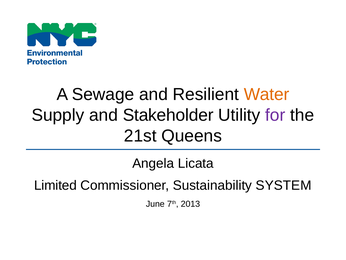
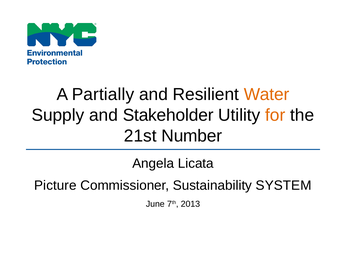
Sewage: Sewage -> Partially
for colour: purple -> orange
Queens: Queens -> Number
Limited: Limited -> Picture
